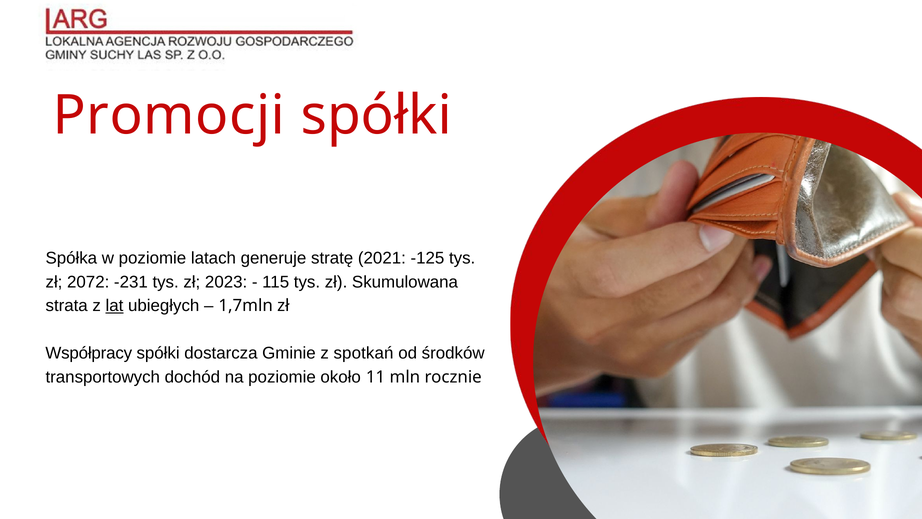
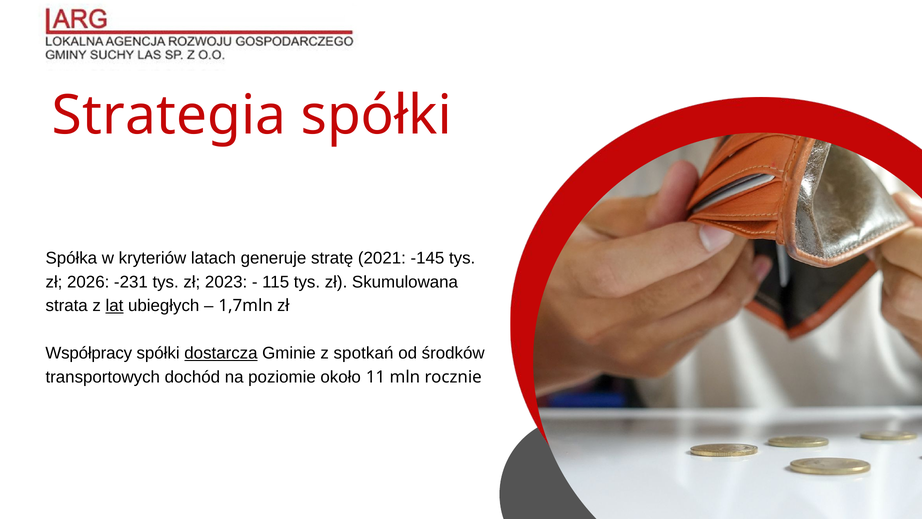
Promocji: Promocji -> Strategia
w poziomie: poziomie -> kryteriów
-125: -125 -> -145
2072: 2072 -> 2026
dostarcza underline: none -> present
